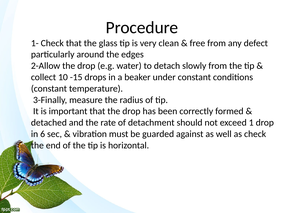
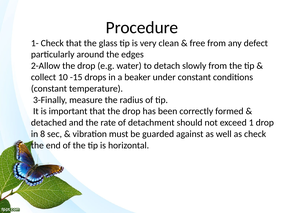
6: 6 -> 8
